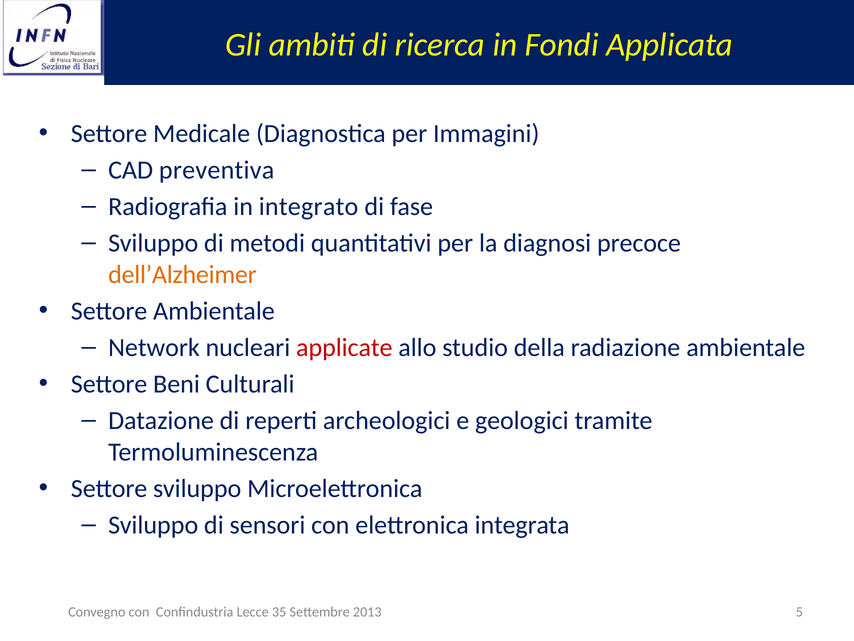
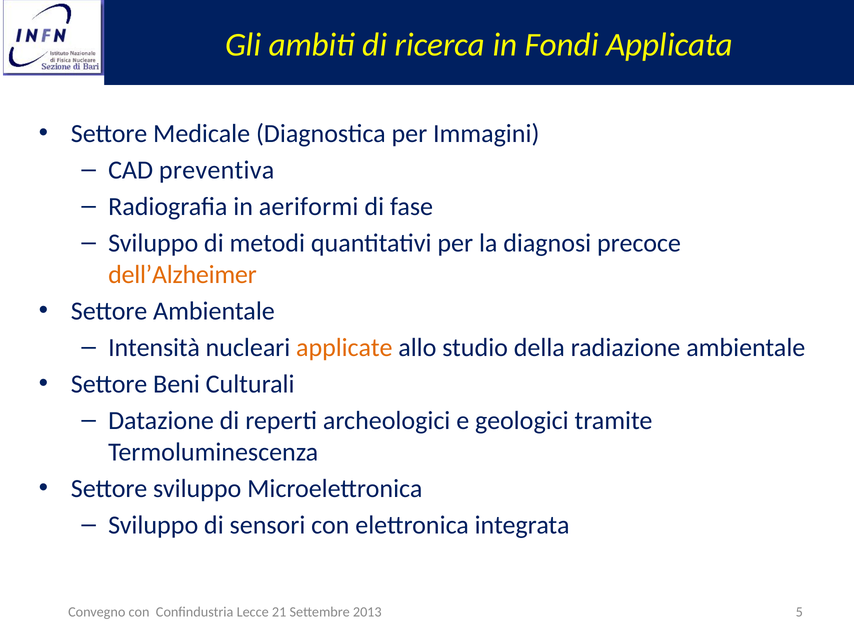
integrato: integrato -> aeriformi
Network: Network -> Intensità
applicate colour: red -> orange
35: 35 -> 21
